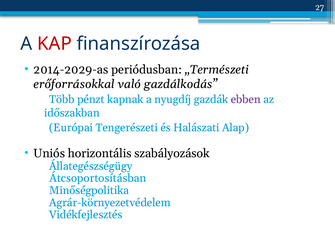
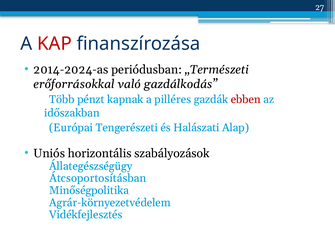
2014-2029-as: 2014-2029-as -> 2014-2024-as
nyugdíj: nyugdíj -> pilléres
ebben colour: purple -> red
